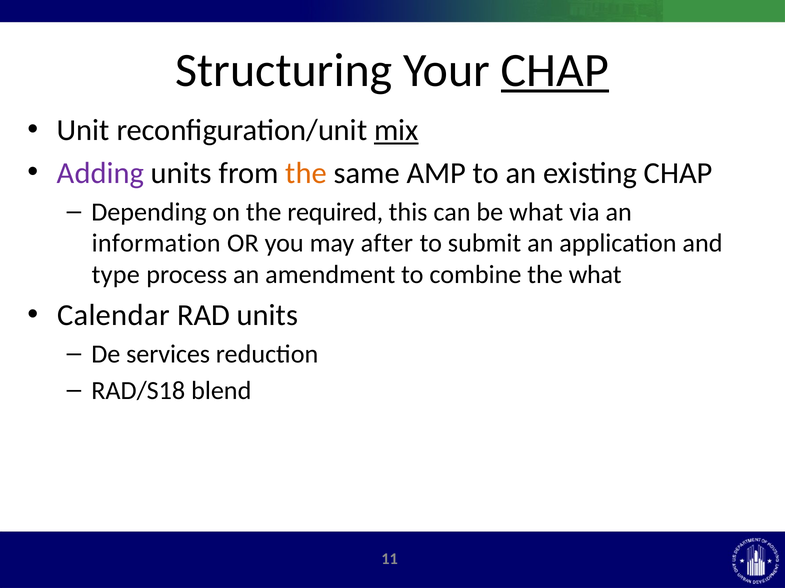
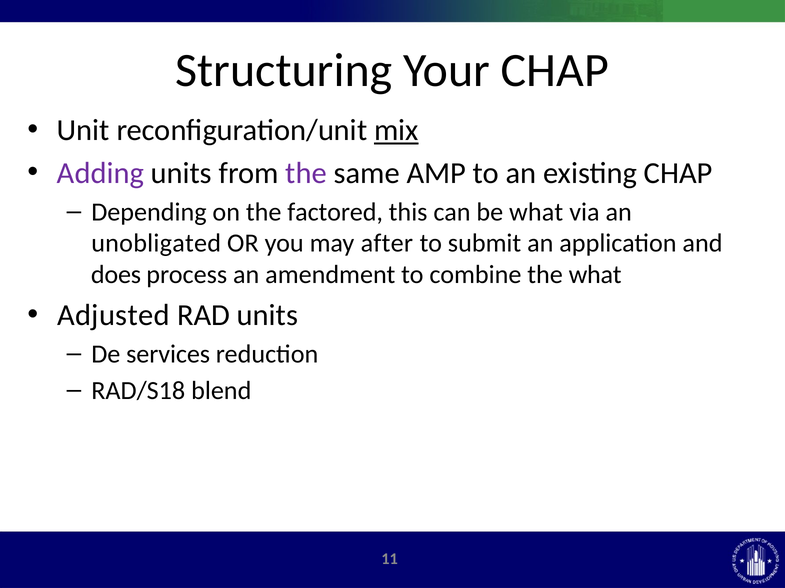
CHAP at (555, 70) underline: present -> none
the at (306, 173) colour: orange -> purple
required: required -> factored
information: information -> unobligated
type: type -> does
Calendar: Calendar -> Adjusted
